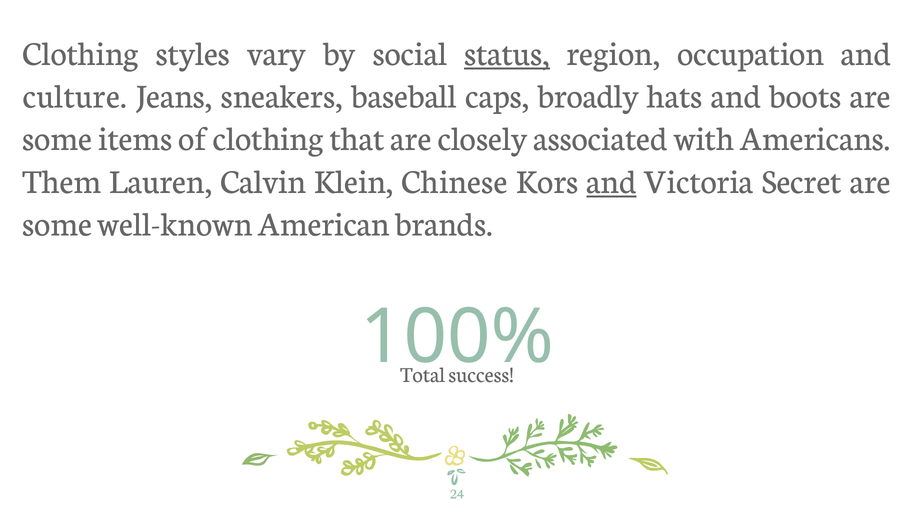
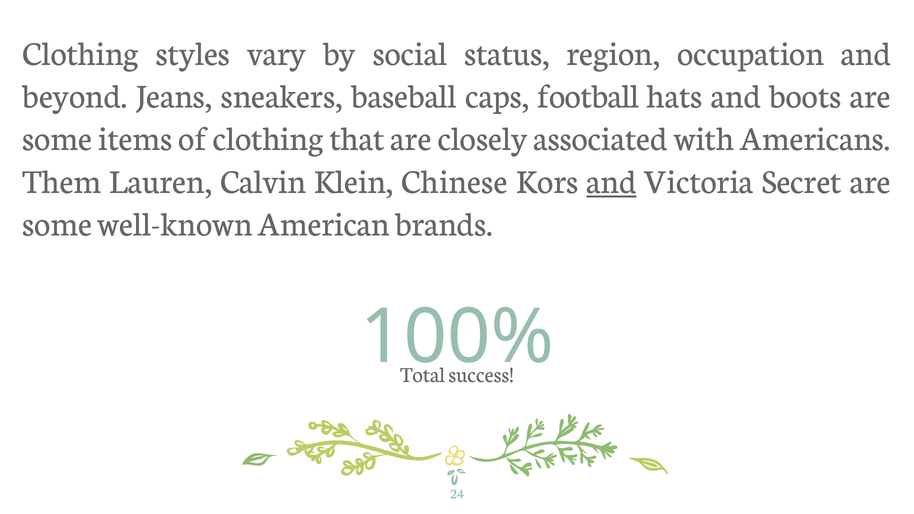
status underline: present -> none
culture: culture -> beyond
broadly: broadly -> football
